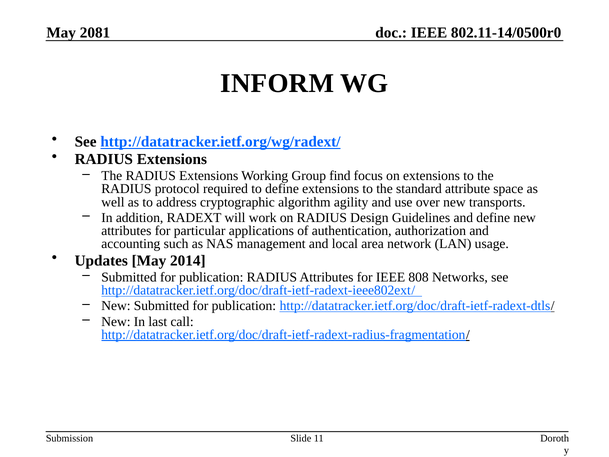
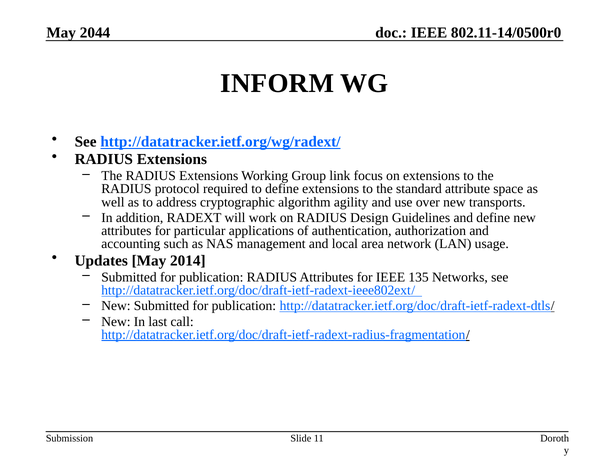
2081: 2081 -> 2044
find: find -> link
808: 808 -> 135
